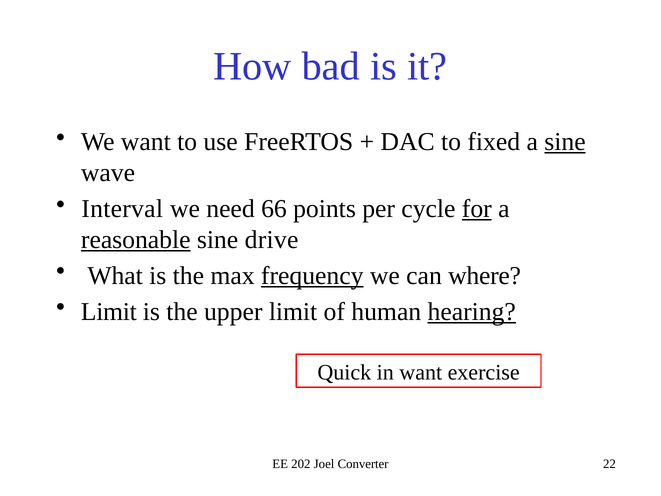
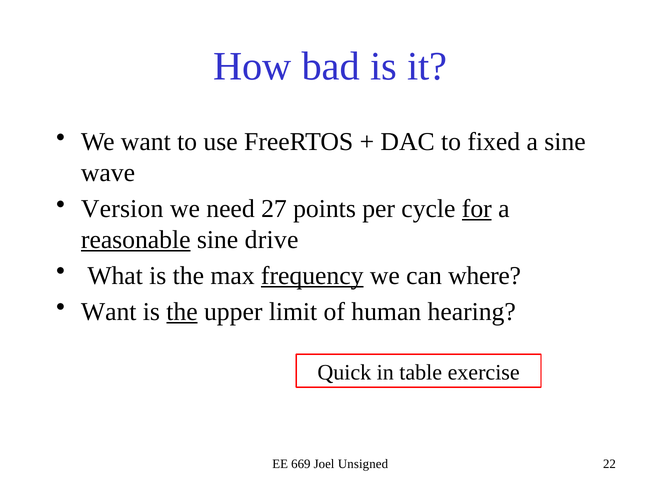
sine at (565, 142) underline: present -> none
Interval: Interval -> Version
66: 66 -> 27
Limit at (109, 312): Limit -> Want
the at (182, 312) underline: none -> present
hearing underline: present -> none
in want: want -> table
202: 202 -> 669
Converter: Converter -> Unsigned
